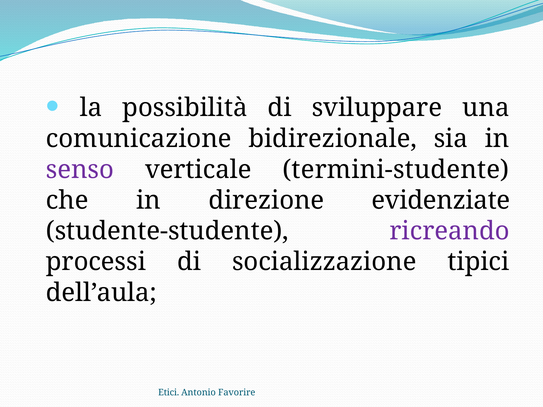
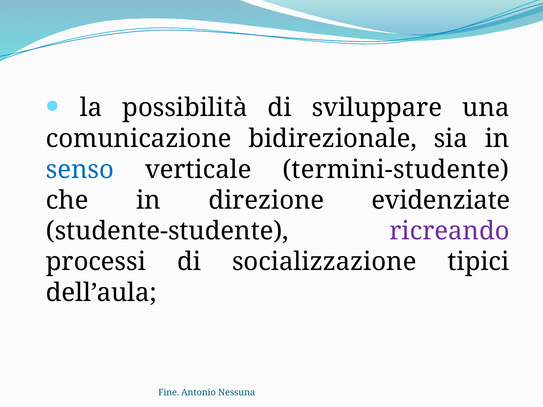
senso colour: purple -> blue
Etici: Etici -> Fine
Favorire: Favorire -> Nessuna
